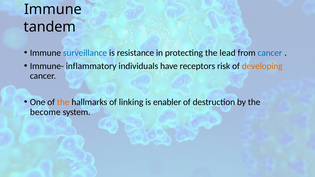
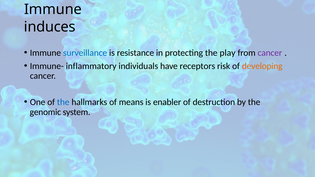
tandem: tandem -> induces
lead: lead -> play
cancer at (270, 53) colour: blue -> purple
the at (63, 102) colour: orange -> blue
linking: linking -> means
become: become -> genomic
